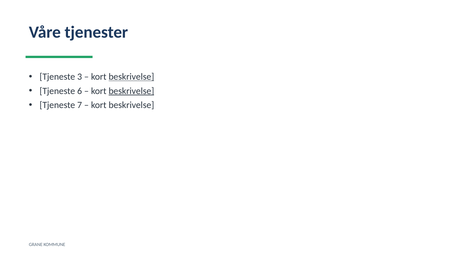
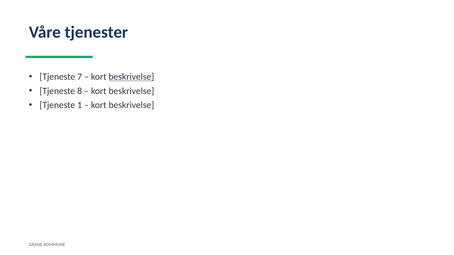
3: 3 -> 7
6: 6 -> 8
beskrivelse at (131, 91) underline: present -> none
7: 7 -> 1
